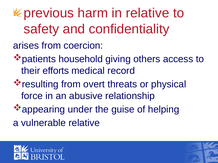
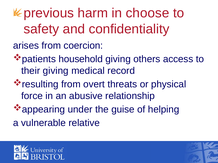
in relative: relative -> choose
their efforts: efforts -> giving
